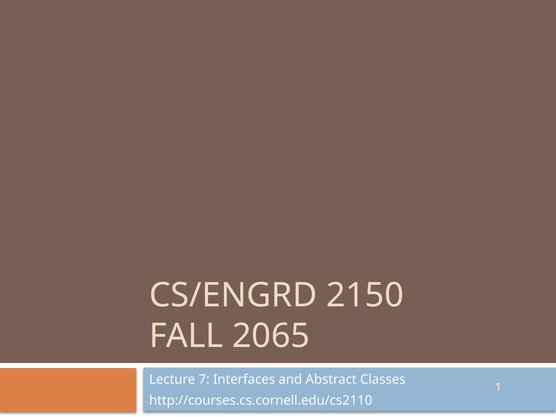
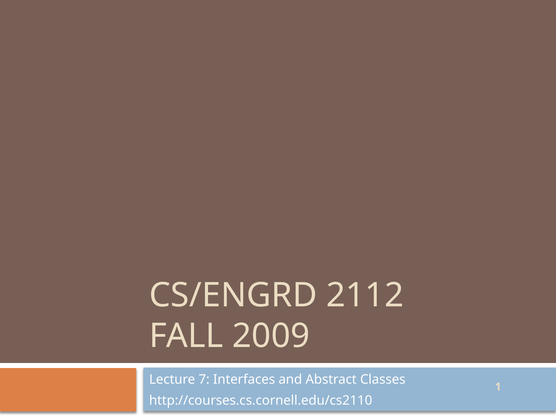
2150: 2150 -> 2112
2065: 2065 -> 2009
